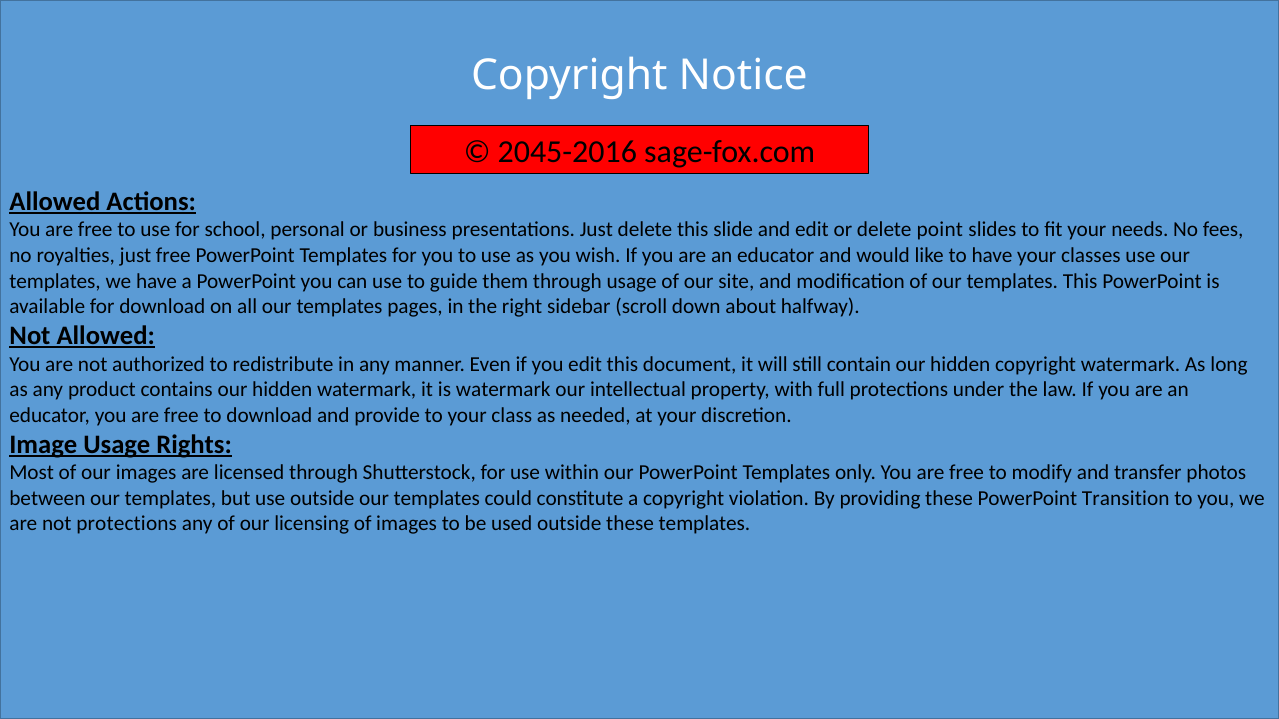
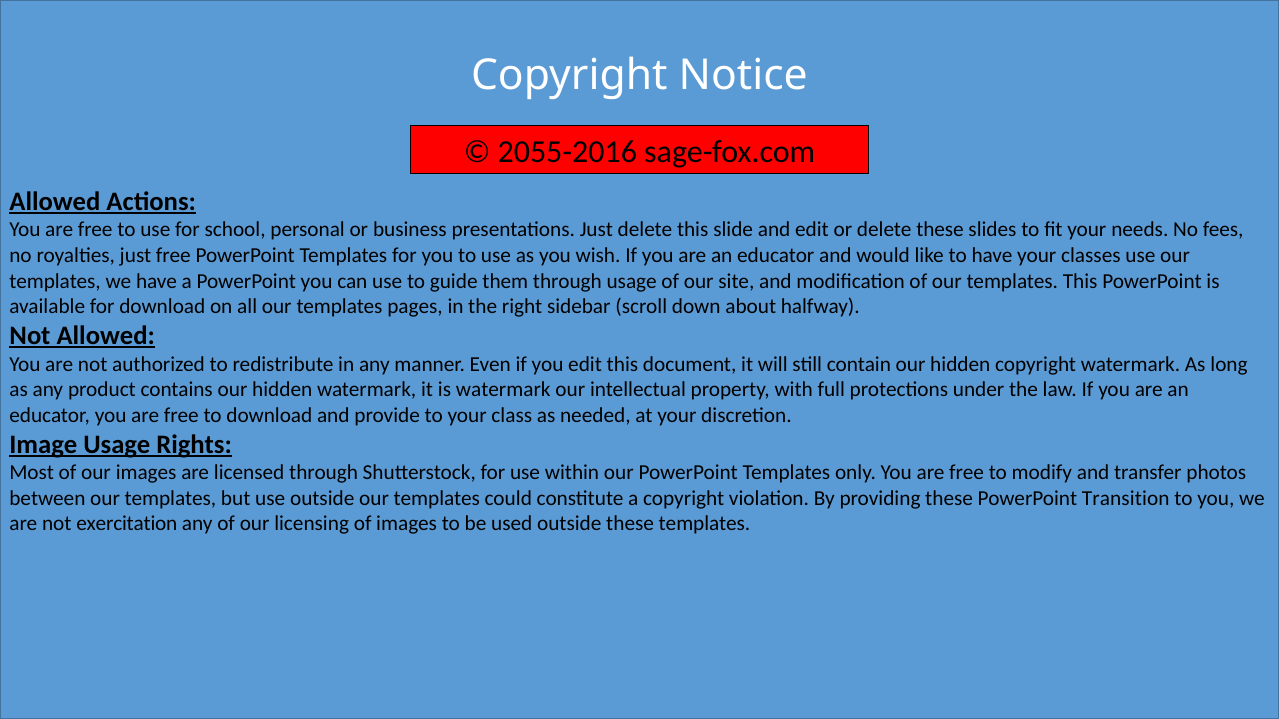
2045-2016: 2045-2016 -> 2055-2016
delete point: point -> these
not protections: protections -> exercitation
